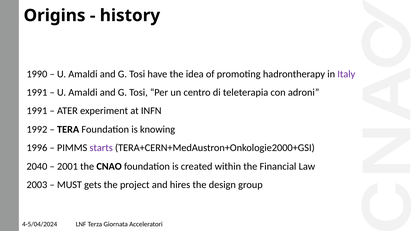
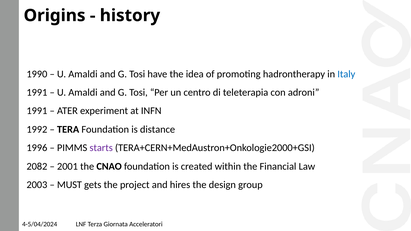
Italy colour: purple -> blue
knowing: knowing -> distance
2040: 2040 -> 2082
